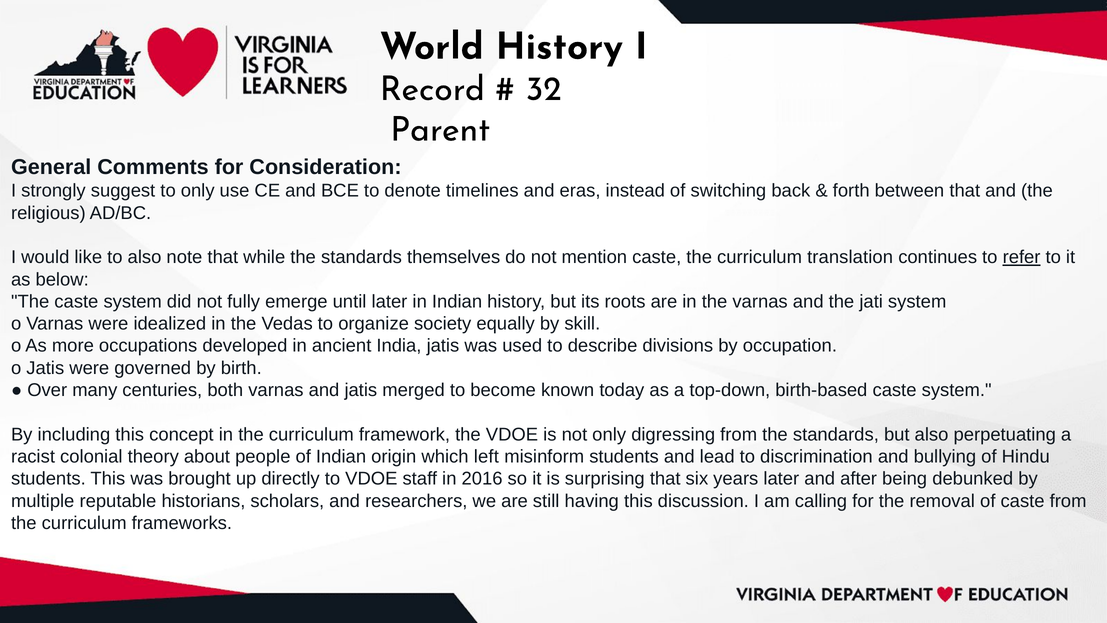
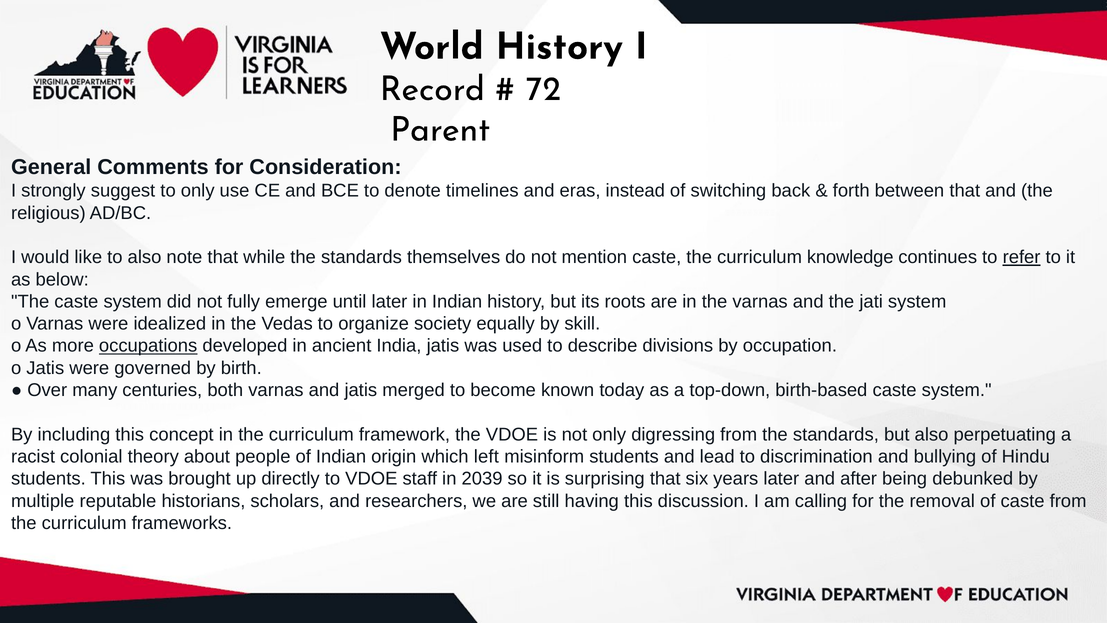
32: 32 -> 72
translation: translation -> knowledge
occupations underline: none -> present
2016: 2016 -> 2039
